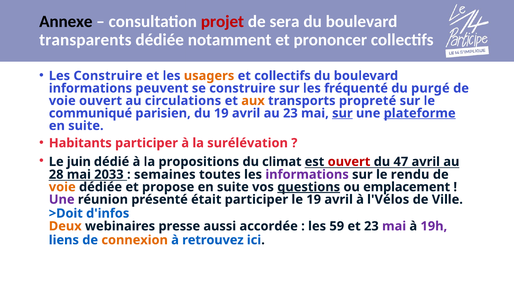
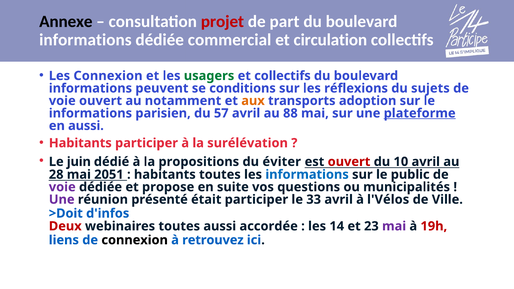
sera: sera -> part
transparents at (85, 40): transparents -> informations
notamment: notamment -> commercial
prononcer: prononcer -> circulation
Les Construire: Construire -> Connexion
usagers colour: orange -> green
se construire: construire -> conditions
fréquenté: fréquenté -> réflexions
purgé: purgé -> sujets
circulations: circulations -> notamment
propreté: propreté -> adoption
communiqué at (90, 113): communiqué -> informations
du 19: 19 -> 57
au 23: 23 -> 88
sur at (342, 113) underline: present -> none
suite at (86, 126): suite -> aussi
climat: climat -> éviter
47: 47 -> 10
2033: 2033 -> 2051
semaines at (165, 175): semaines -> habitants
informations at (307, 175) colour: purple -> blue
rendu: rendu -> public
voie at (62, 187) colour: orange -> purple
questions underline: present -> none
emplacement: emplacement -> municipalités
le 19: 19 -> 33
Deux colour: orange -> red
webinaires presse: presse -> toutes
59: 59 -> 14
19h colour: purple -> red
connexion at (135, 240) colour: orange -> black
